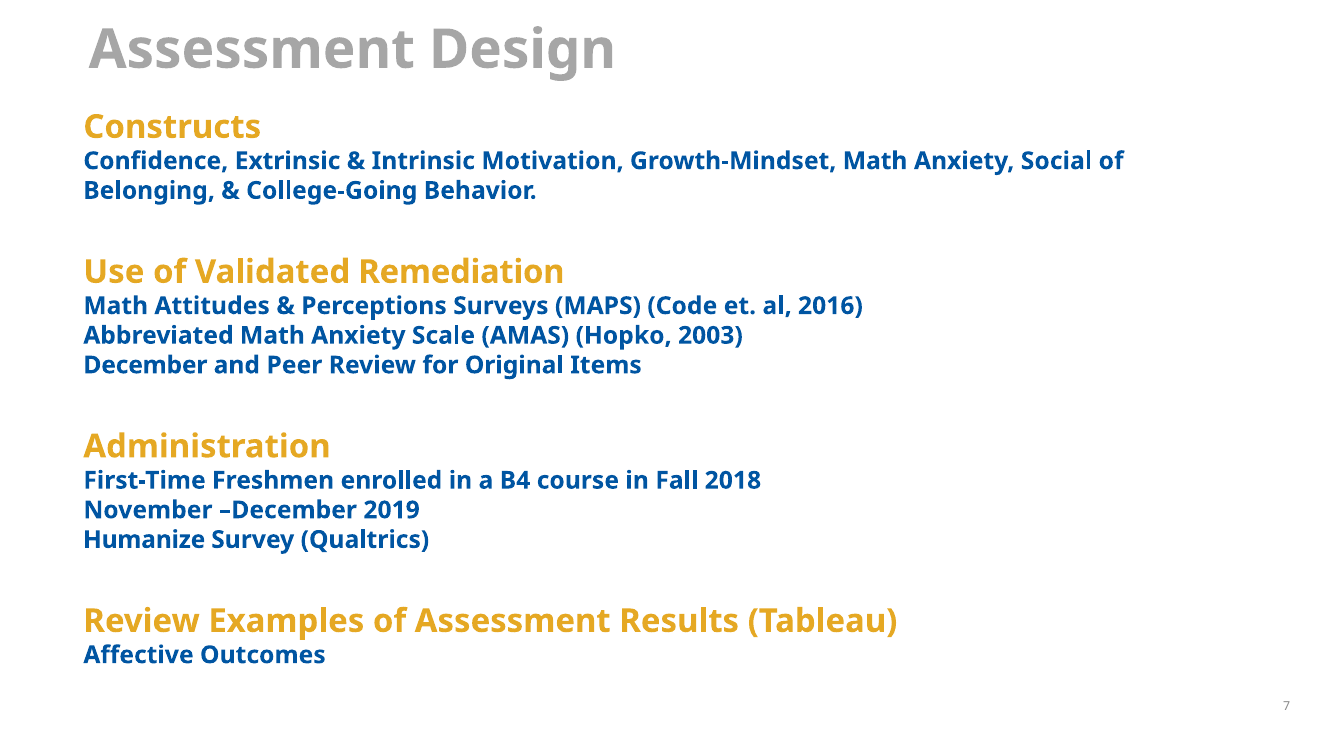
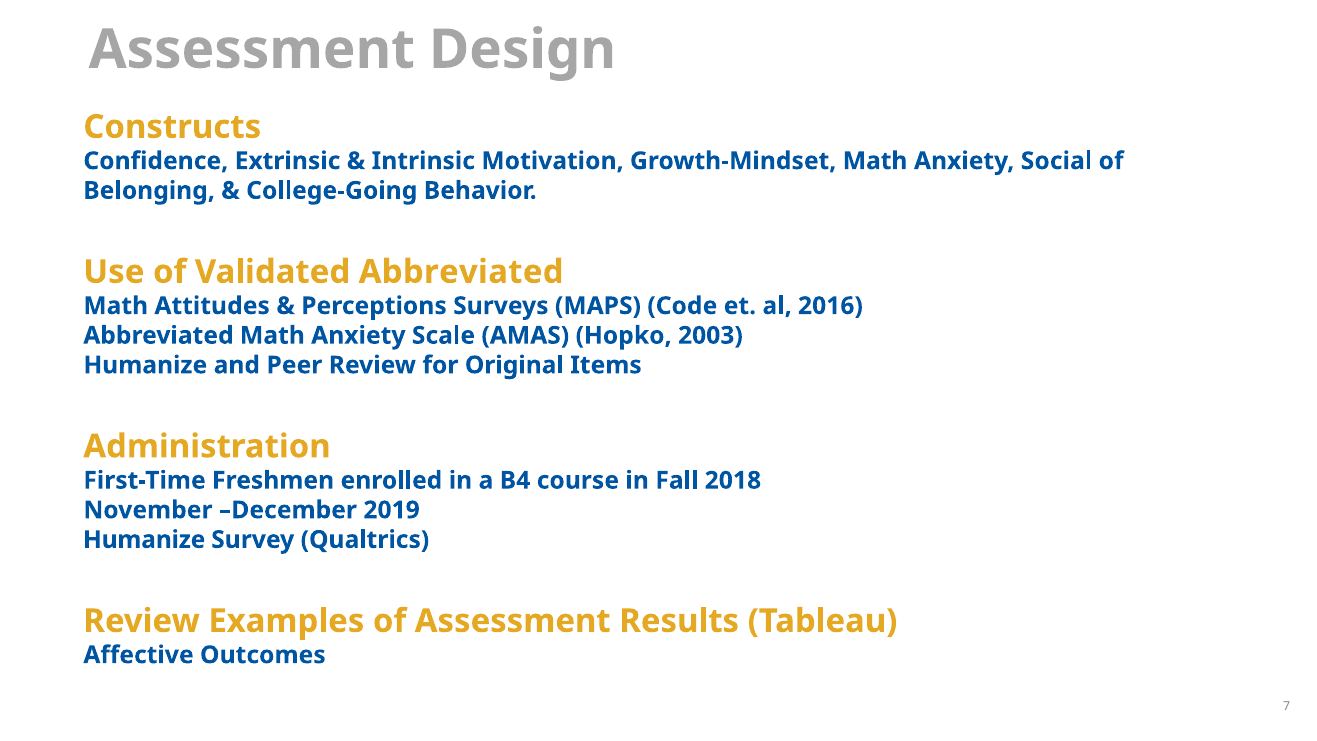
Validated Remediation: Remediation -> Abbreviated
December at (145, 365): December -> Humanize
